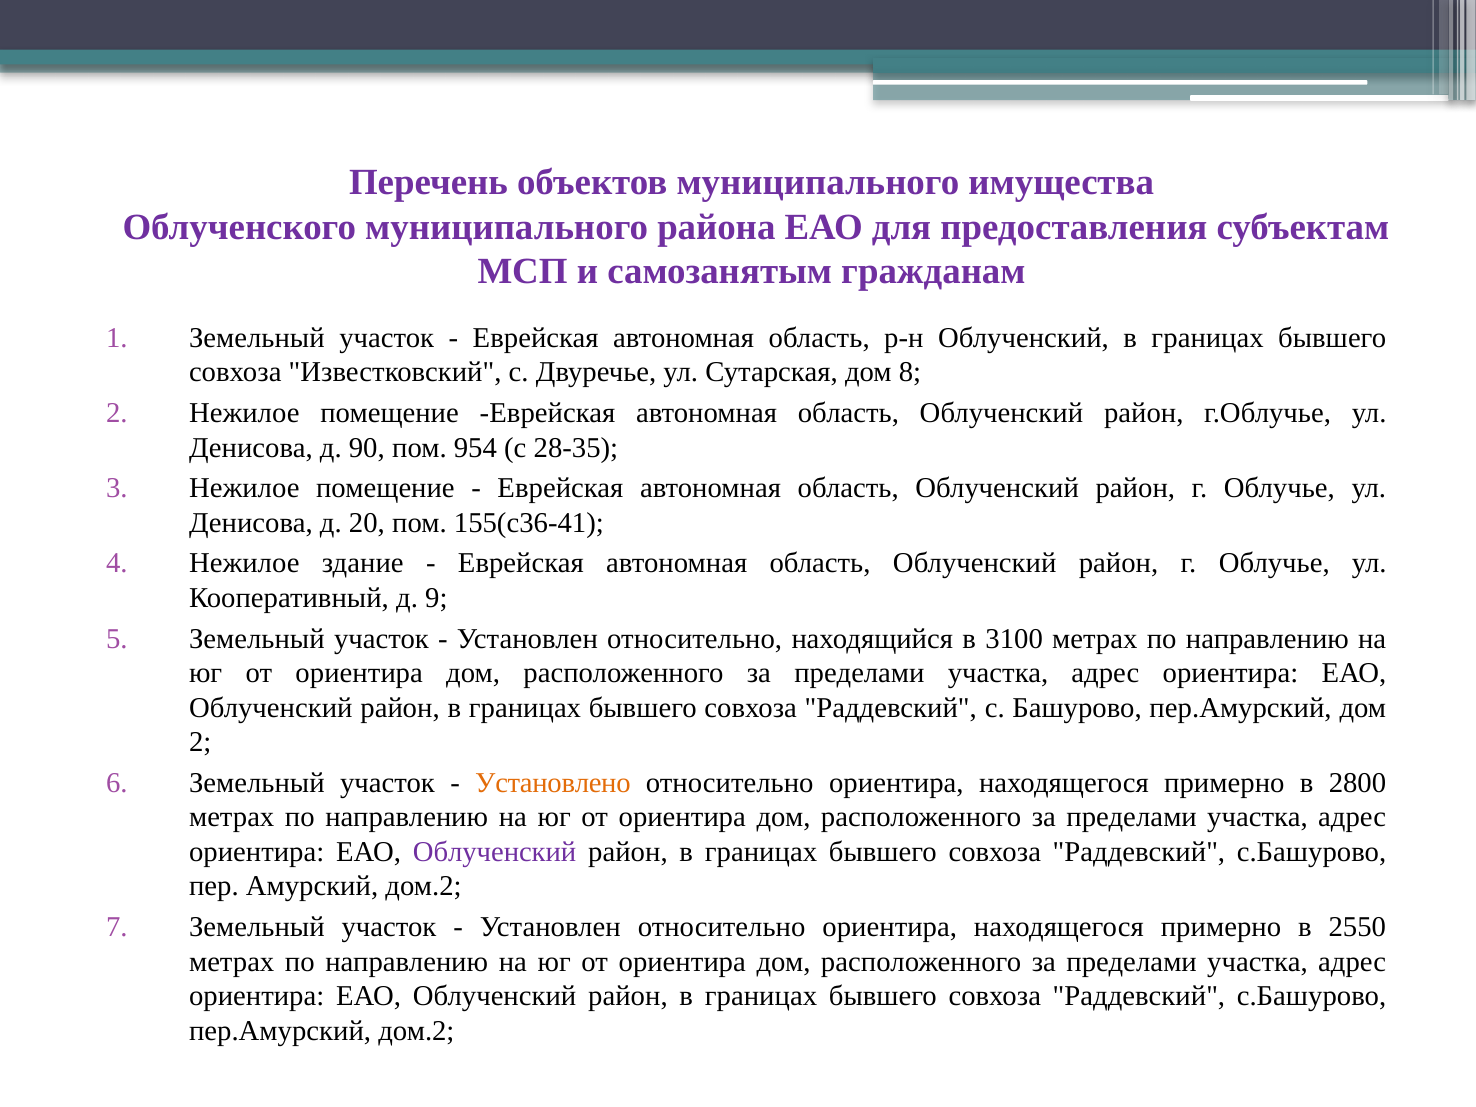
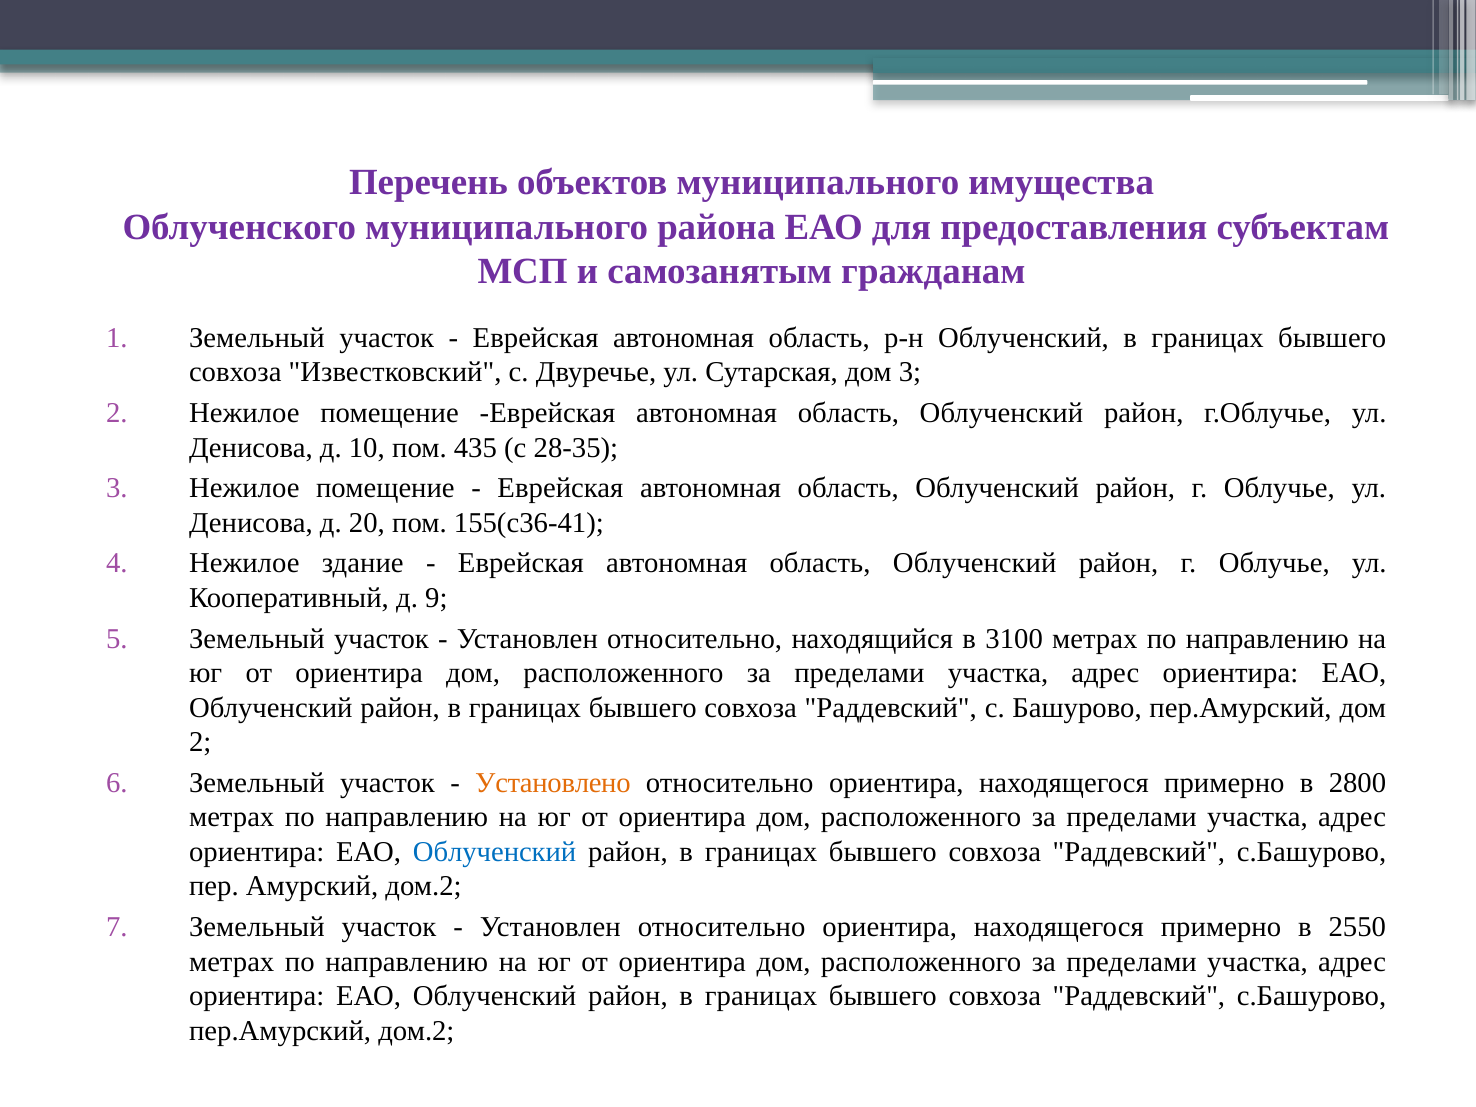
дом 8: 8 -> 3
90: 90 -> 10
954: 954 -> 435
Облученский at (495, 852) colour: purple -> blue
